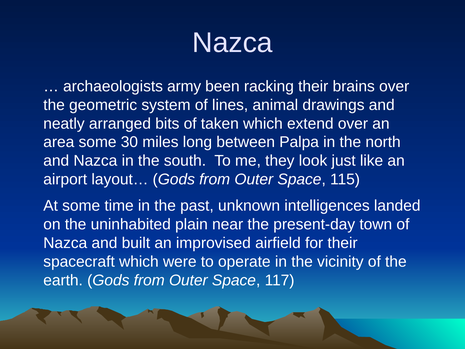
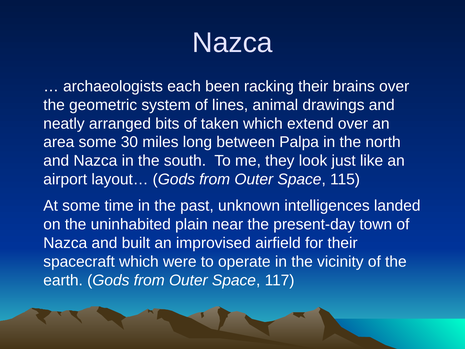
army: army -> each
